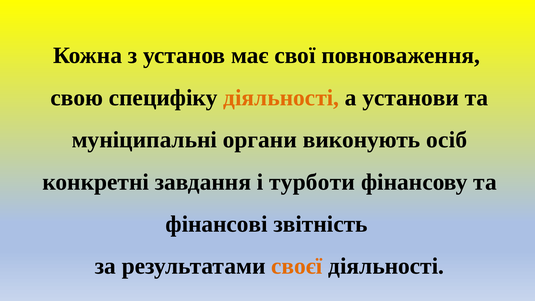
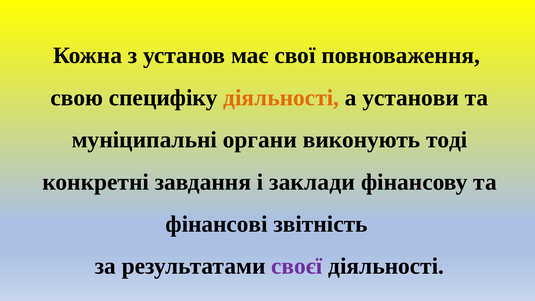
осіб: осіб -> тоді
турботи: турботи -> заклади
своєї colour: orange -> purple
